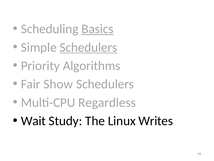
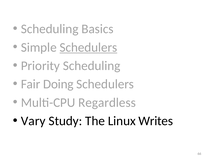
Basics underline: present -> none
Priority Algorithms: Algorithms -> Scheduling
Show: Show -> Doing
Wait: Wait -> Vary
